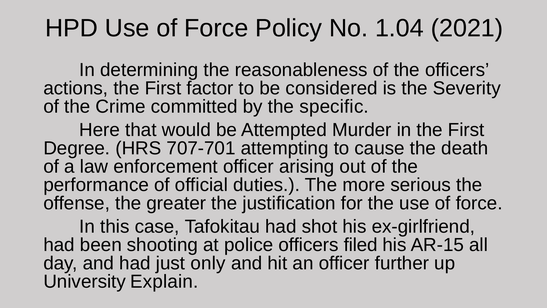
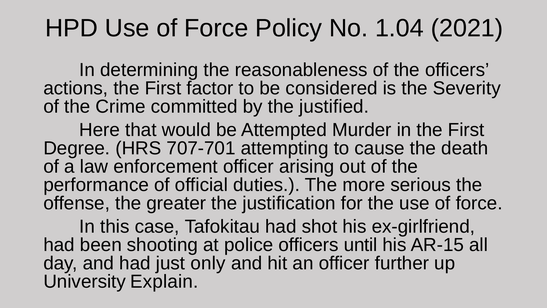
specific: specific -> justified
filed: filed -> until
